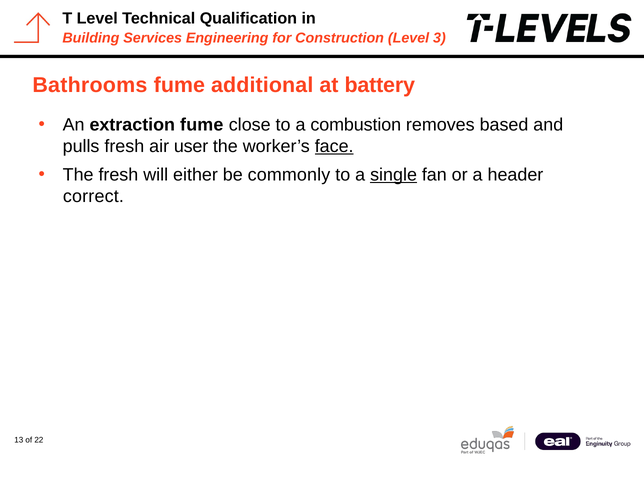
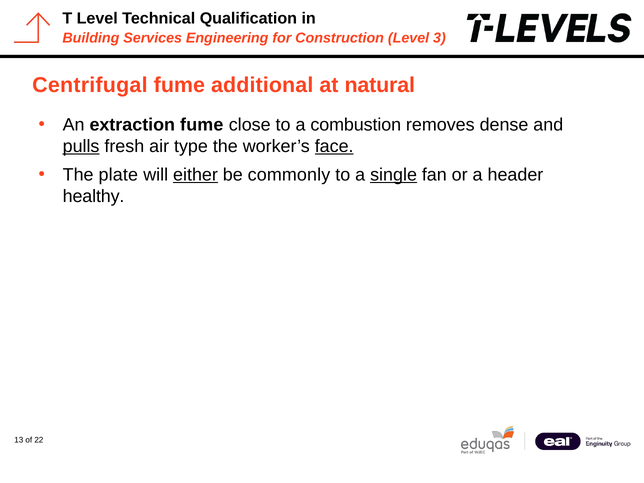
Bathrooms: Bathrooms -> Centrifugal
battery: battery -> natural
based: based -> dense
pulls underline: none -> present
user: user -> type
The fresh: fresh -> plate
either underline: none -> present
correct: correct -> healthy
